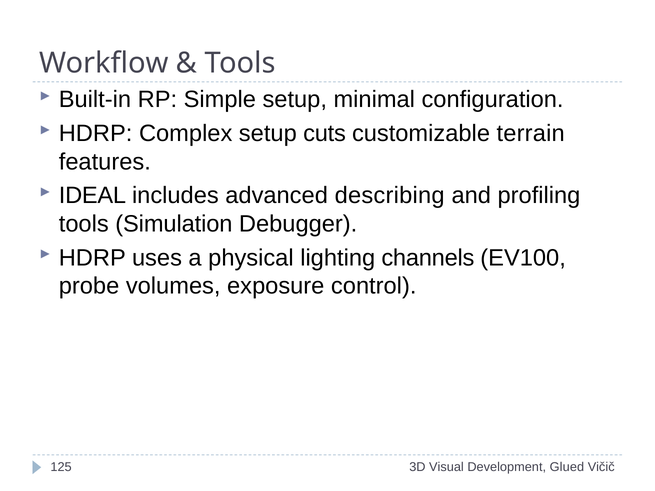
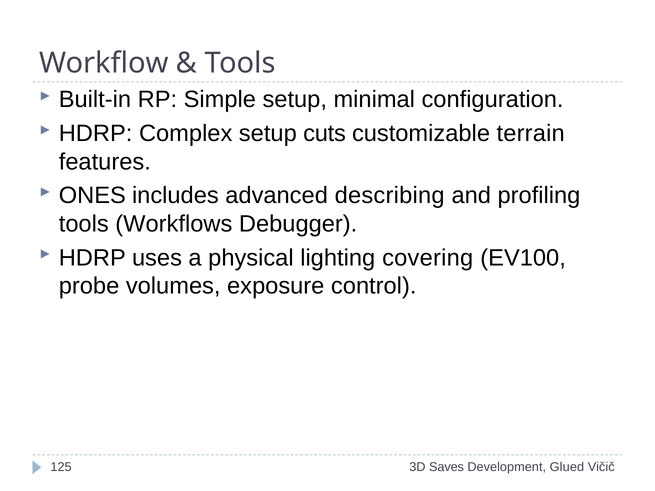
IDEAL: IDEAL -> ONES
Simulation: Simulation -> Workflows
channels: channels -> covering
Visual: Visual -> Saves
